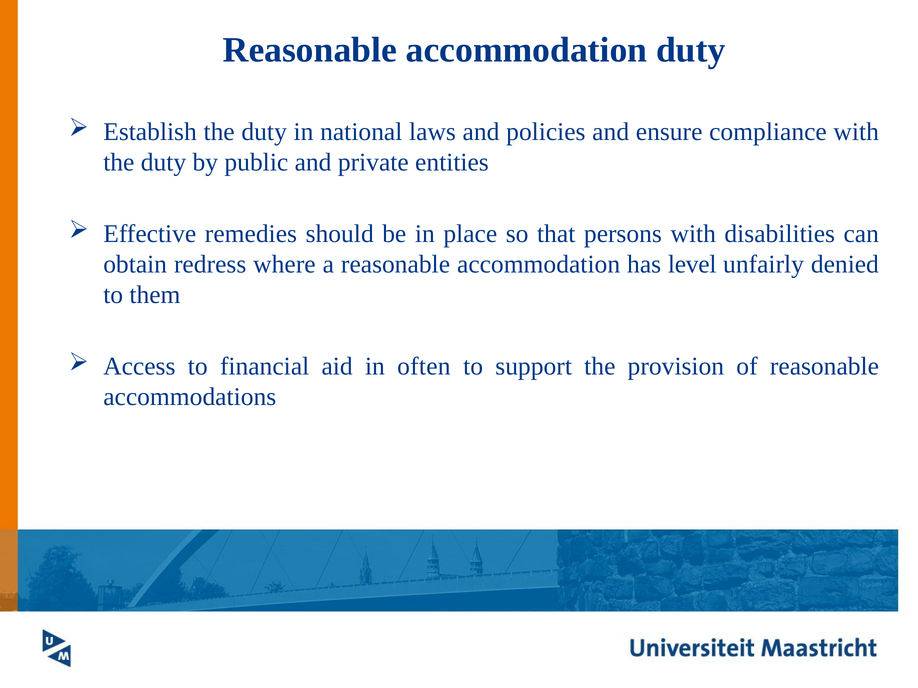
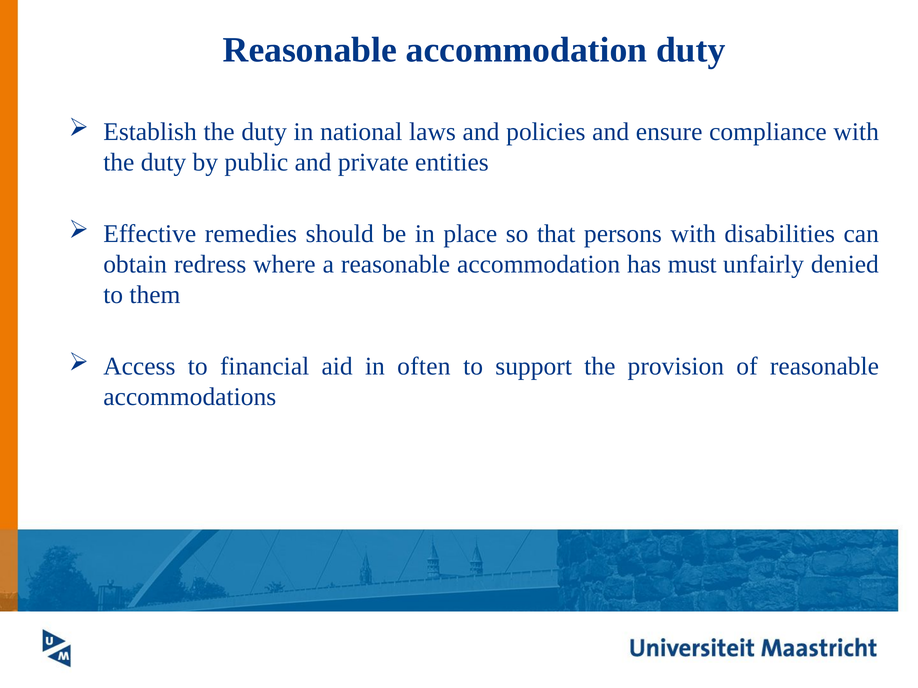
level: level -> must
